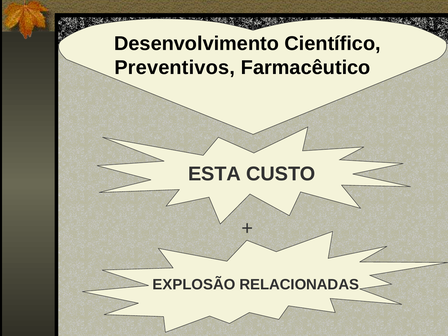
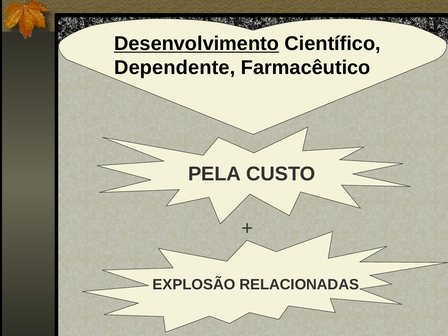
Desenvolvimento underline: none -> present
Preventivos: Preventivos -> Dependente
ESTA: ESTA -> PELA
